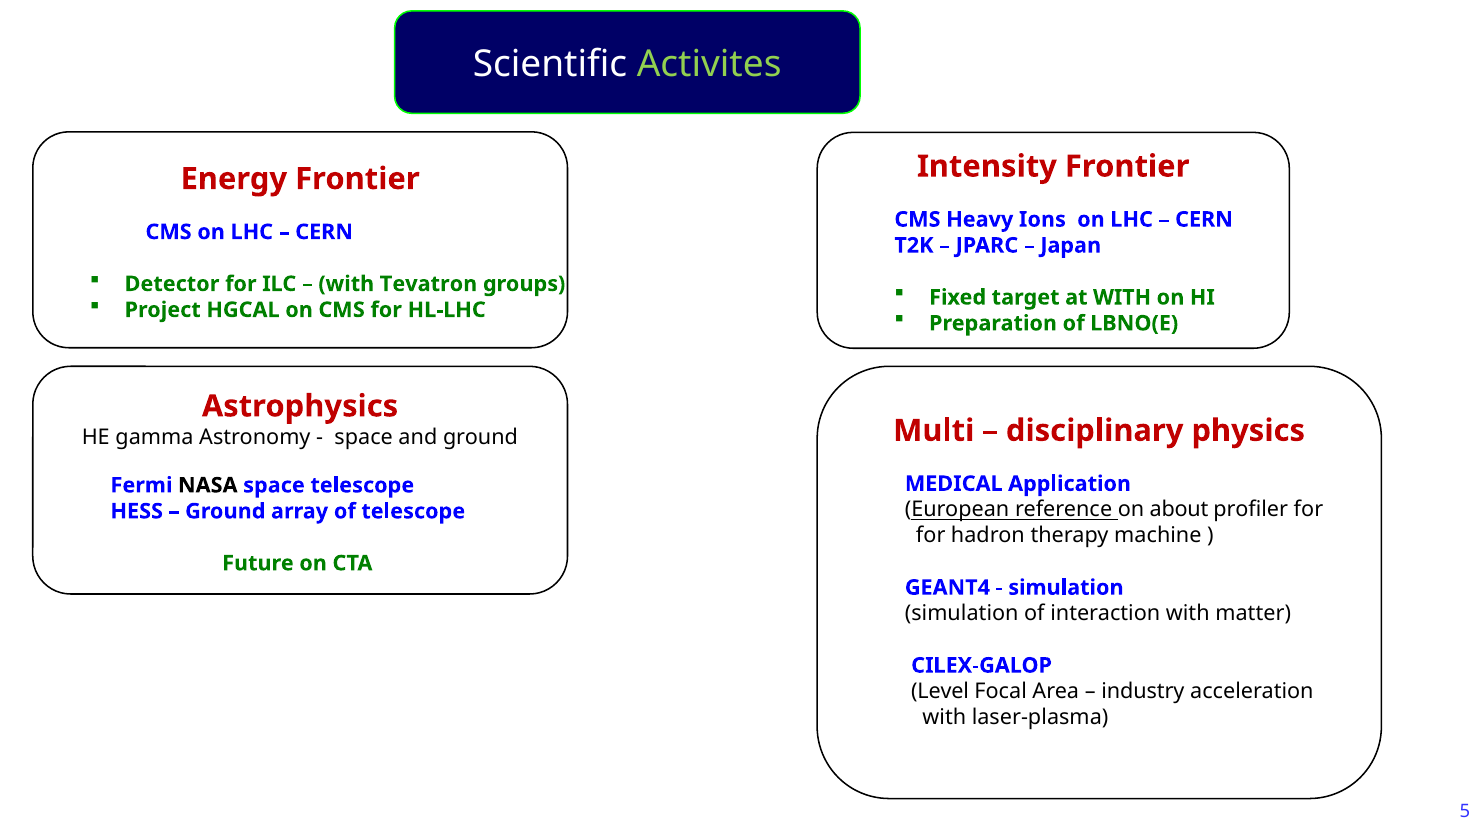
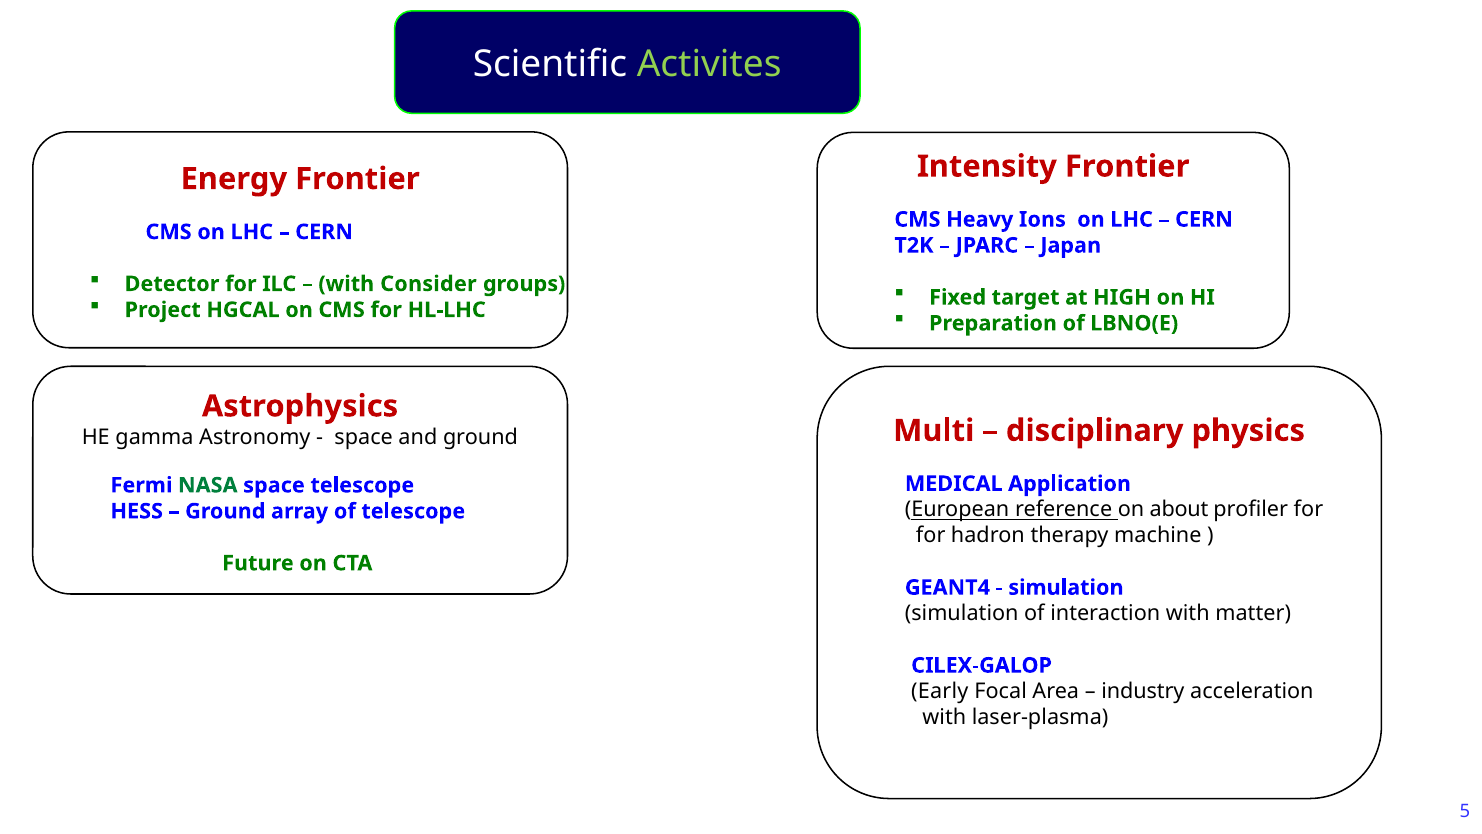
Tevatron: Tevatron -> Consider
at WITH: WITH -> HIGH
NASA colour: black -> green
Level: Level -> Early
